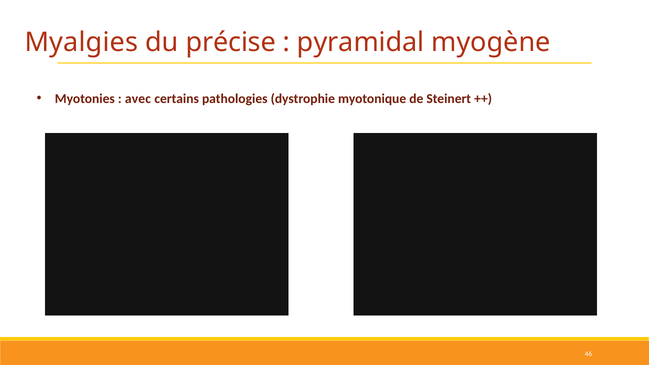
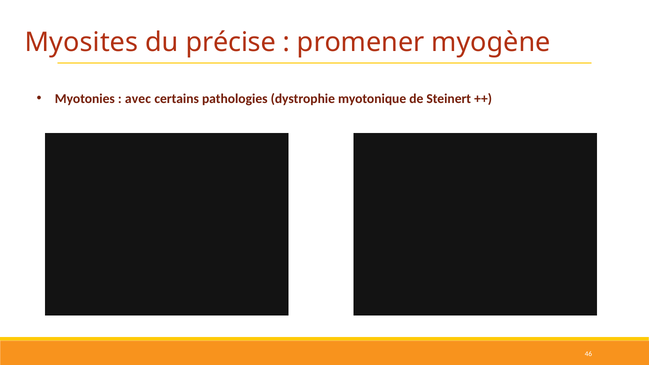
Myalgies: Myalgies -> Myosites
pyramidal: pyramidal -> promener
